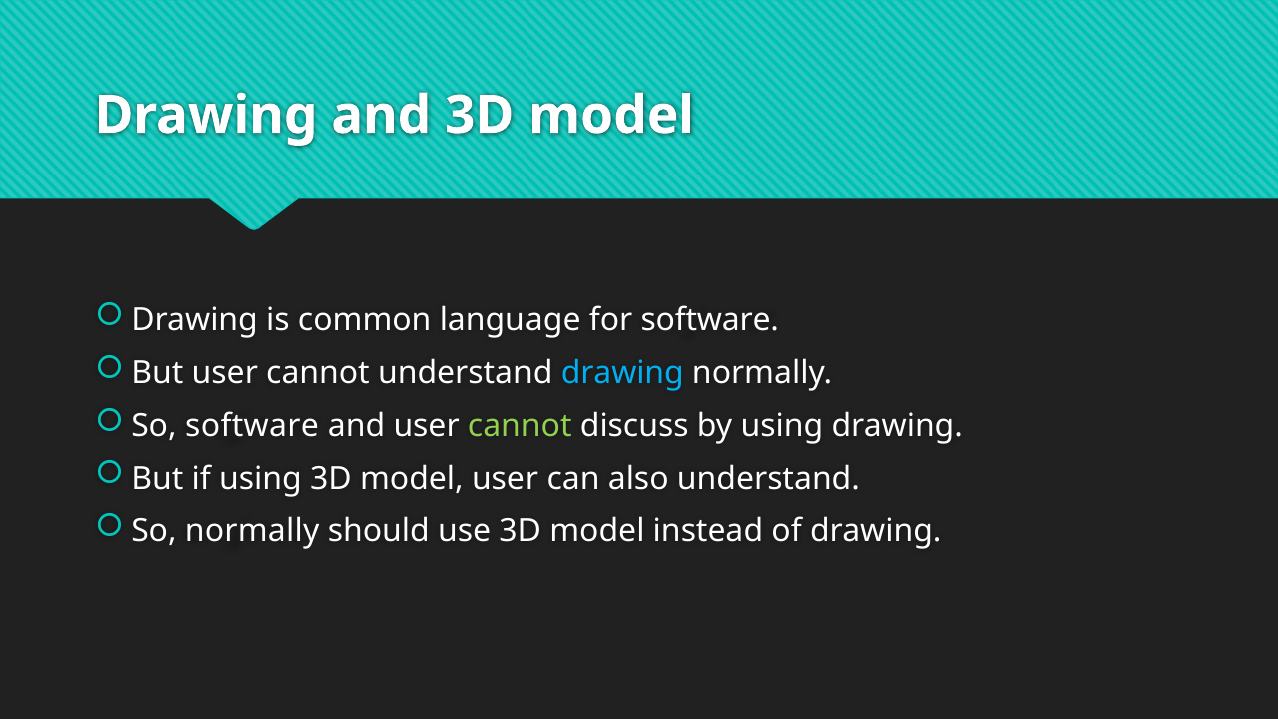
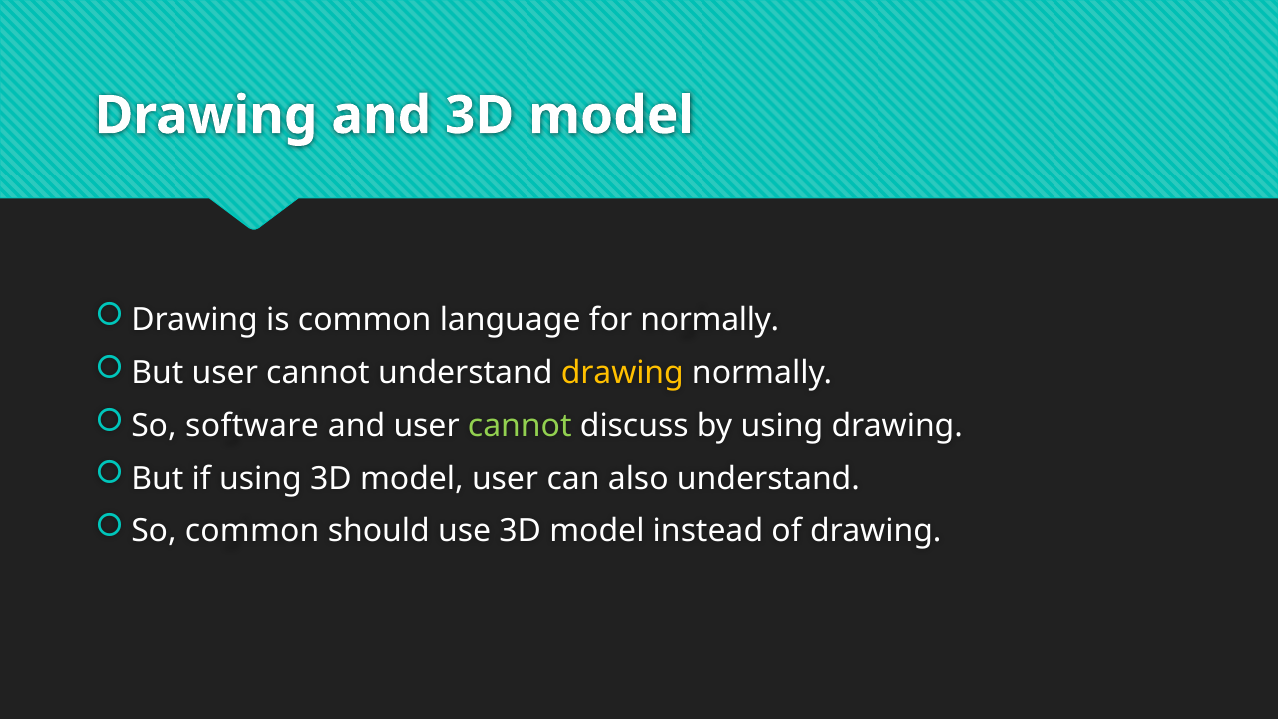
for software: software -> normally
drawing at (622, 373) colour: light blue -> yellow
So normally: normally -> common
